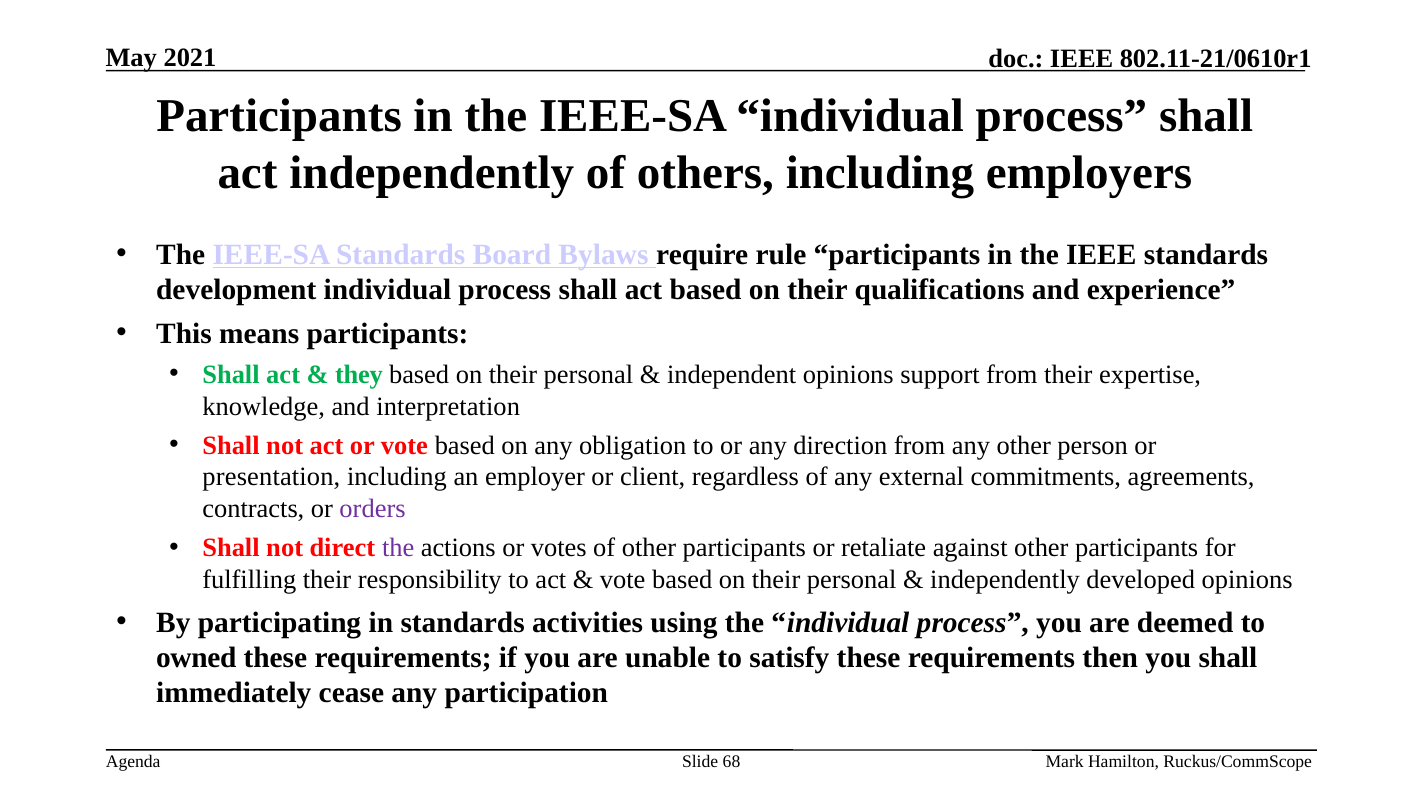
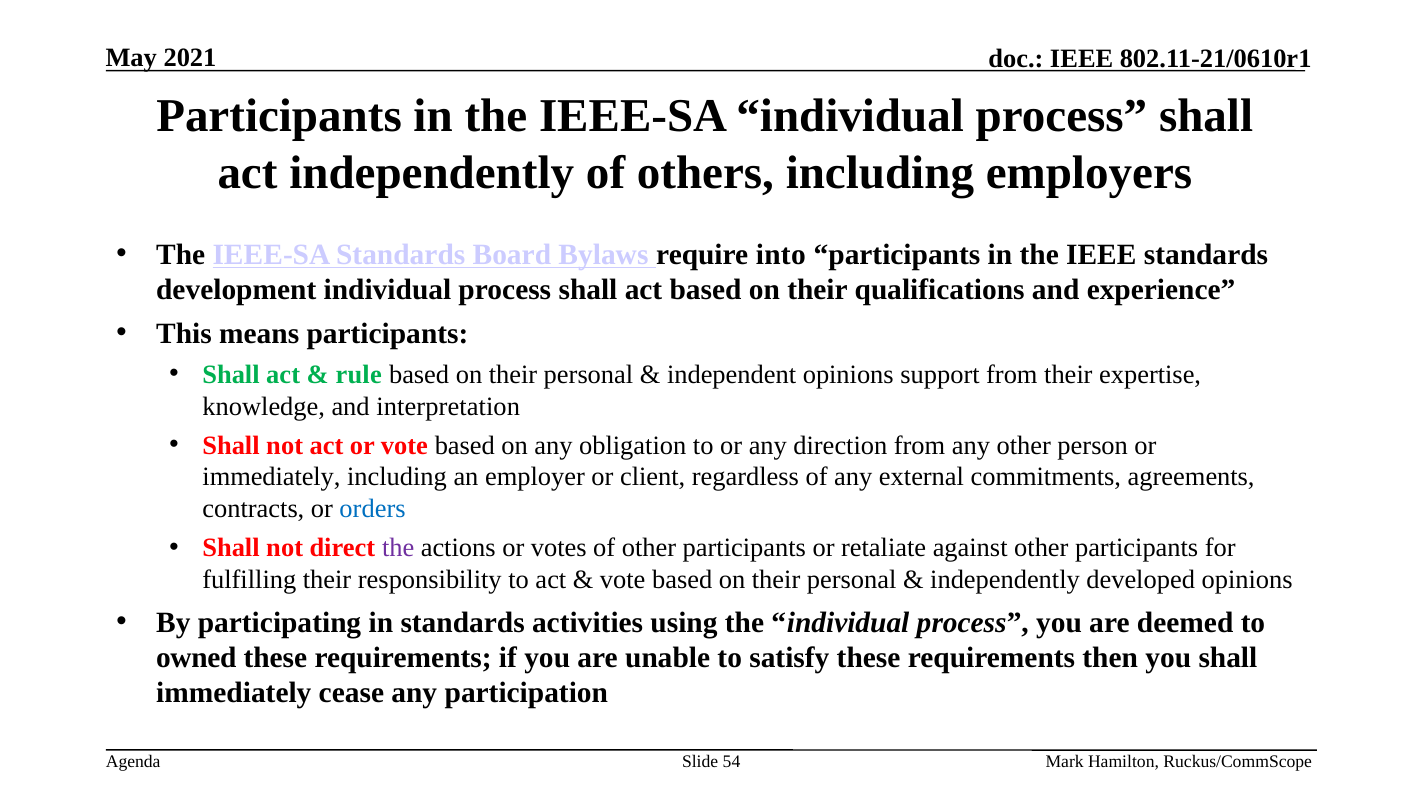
rule: rule -> into
they: they -> rule
presentation at (271, 477): presentation -> immediately
orders colour: purple -> blue
68: 68 -> 54
